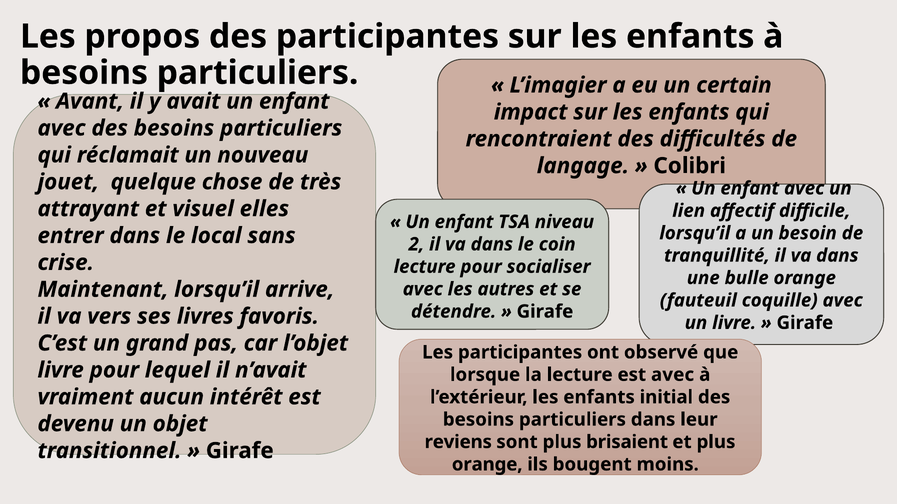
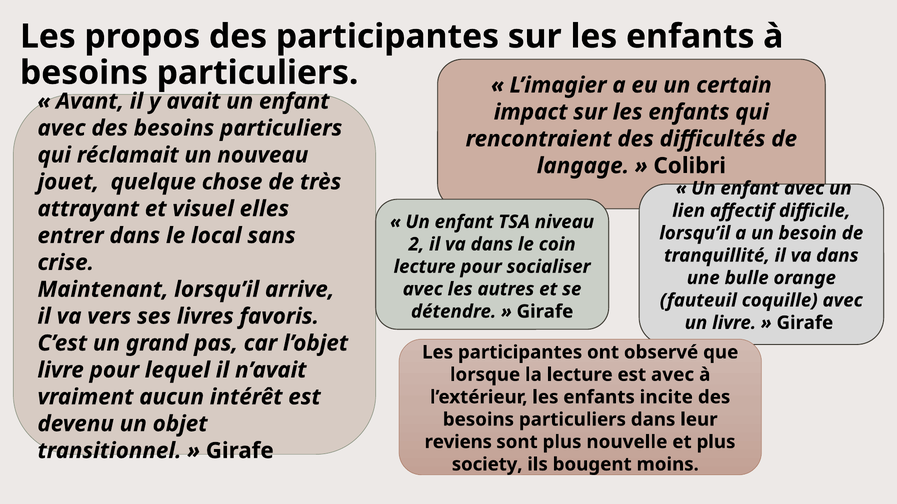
initial: initial -> incite
brisaient: brisaient -> nouvelle
orange at (487, 465): orange -> society
